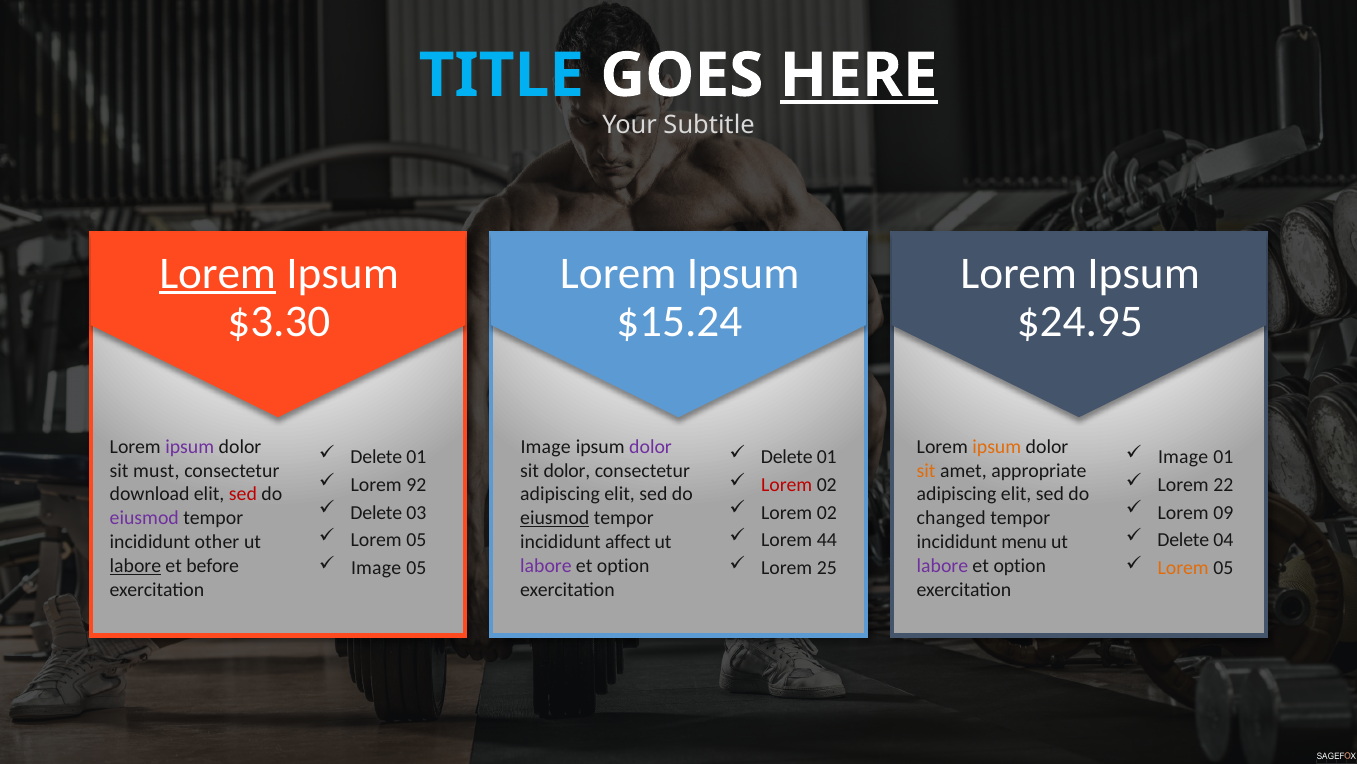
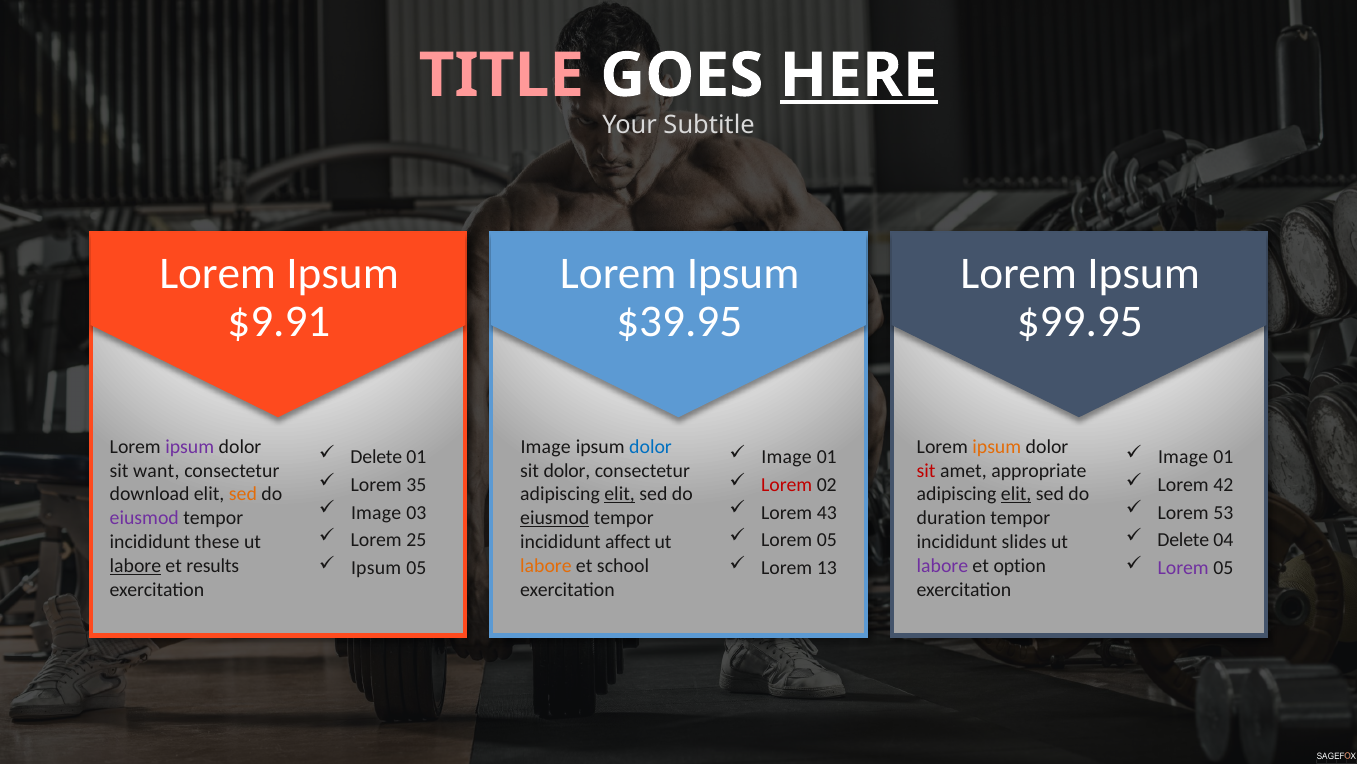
TITLE colour: light blue -> pink
Lorem at (218, 273) underline: present -> none
$3.30: $3.30 -> $9.91
$15.24: $15.24 -> $39.95
$24.95: $24.95 -> $99.95
dolor at (651, 446) colour: purple -> blue
Delete at (787, 457): Delete -> Image
must: must -> want
sit at (926, 470) colour: orange -> red
92: 92 -> 35
22: 22 -> 42
sed at (243, 494) colour: red -> orange
elit at (620, 494) underline: none -> present
elit at (1016, 494) underline: none -> present
Delete at (376, 512): Delete -> Image
02 at (827, 512): 02 -> 43
09: 09 -> 53
changed: changed -> duration
05 at (416, 540): 05 -> 25
44 at (827, 540): 44 -> 05
other: other -> these
menu: menu -> slides
before: before -> results
labore at (546, 565) colour: purple -> orange
option at (623, 565): option -> school
Image at (376, 568): Image -> Ipsum
25: 25 -> 13
Lorem at (1183, 568) colour: orange -> purple
